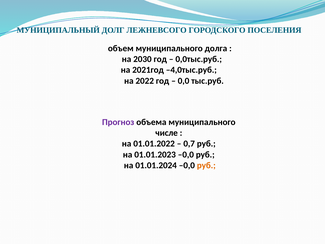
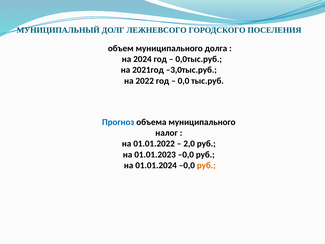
2030: 2030 -> 2024
–4,0тыс.руб: –4,0тыс.руб -> –3,0тыс.руб
Прогноз colour: purple -> blue
числе: числе -> налог
0,7: 0,7 -> 2,0
